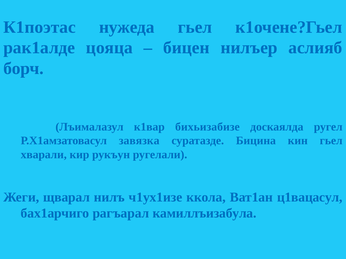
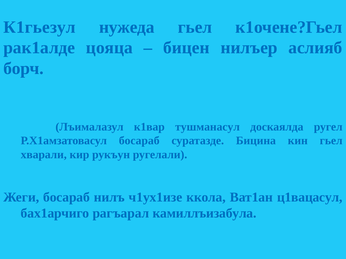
К1поэтас: К1поэтас -> К1гьезул
бихьизабизе: бихьизабизе -> тушманасул
Р.Х1амзатовасул завязка: завязка -> босараб
Жеги щварал: щварал -> босараб
